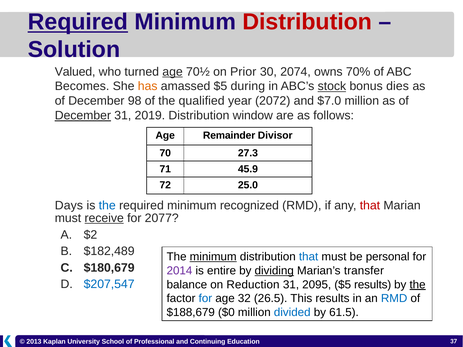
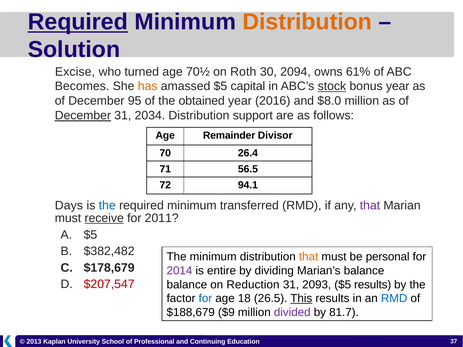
Distribution at (307, 22) colour: red -> orange
Valued: Valued -> Excise
age at (173, 72) underline: present -> none
Prior: Prior -> Roth
2074: 2074 -> 2094
70%: 70% -> 61%
during: during -> capital
bonus dies: dies -> year
98: 98 -> 95
qualified: qualified -> obtained
2072: 2072 -> 2016
$7.0: $7.0 -> $8.0
2019: 2019 -> 2034
window: window -> support
27.3: 27.3 -> 26.4
45.9: 45.9 -> 56.5
25.0: 25.0 -> 94.1
recognized: recognized -> transferred
that at (370, 205) colour: red -> purple
2077: 2077 -> 2011
$2 at (90, 235): $2 -> $5
$182,489: $182,489 -> $382,482
minimum at (213, 257) underline: present -> none
that at (309, 257) colour: blue -> orange
$180,679: $180,679 -> $178,679
dividing underline: present -> none
Marian’s transfer: transfer -> balance
$207,547 colour: blue -> red
2095: 2095 -> 2093
the at (418, 285) underline: present -> none
32: 32 -> 18
This underline: none -> present
$0: $0 -> $9
divided colour: blue -> purple
61.5: 61.5 -> 81.7
